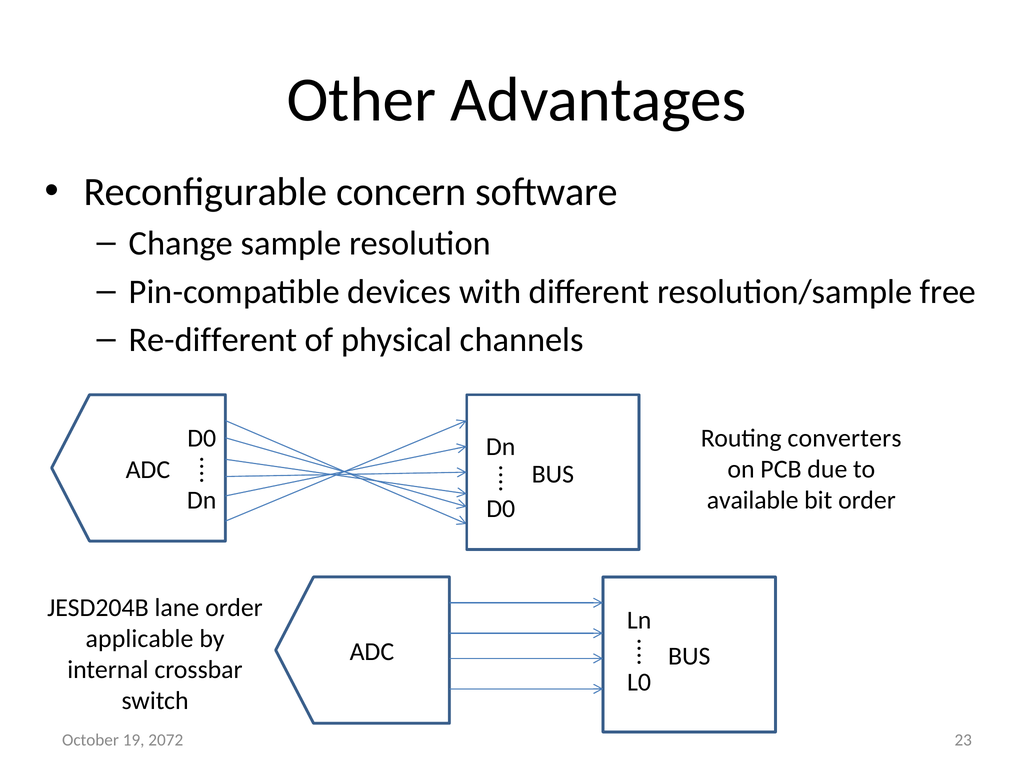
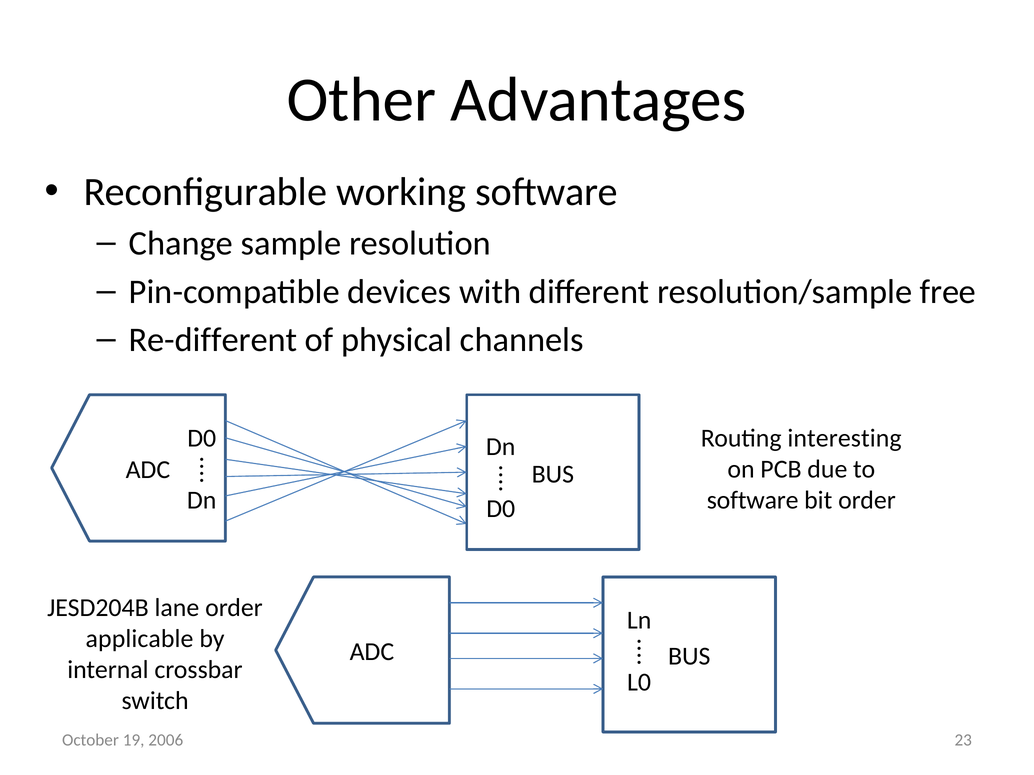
concern: concern -> working
converters: converters -> interesting
available at (753, 500): available -> software
2072: 2072 -> 2006
